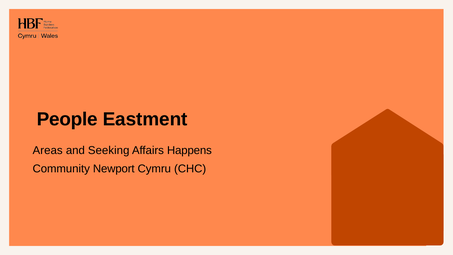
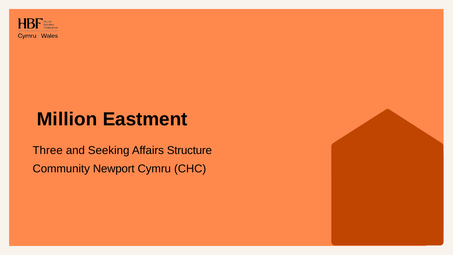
People: People -> Million
Areas: Areas -> Three
Happens: Happens -> Structure
